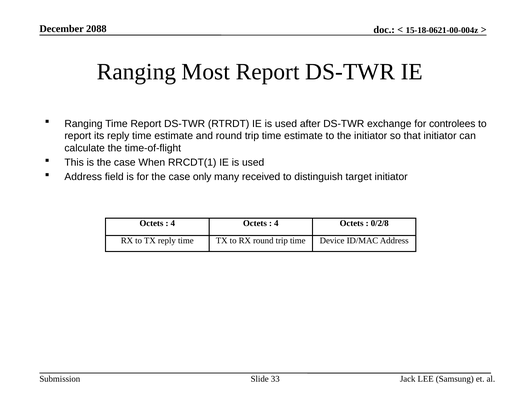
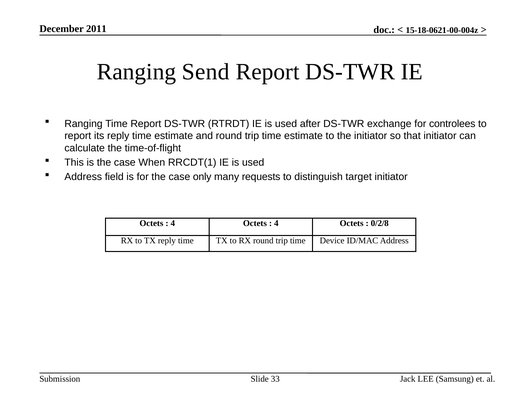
2088: 2088 -> 2011
Most: Most -> Send
received: received -> requests
